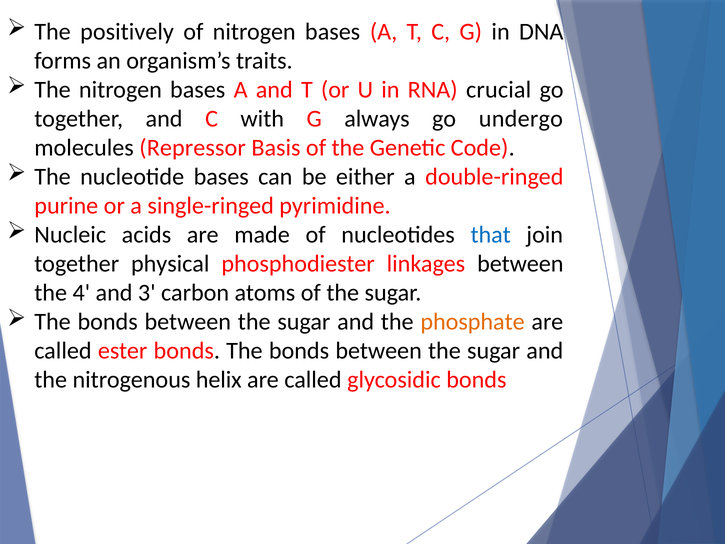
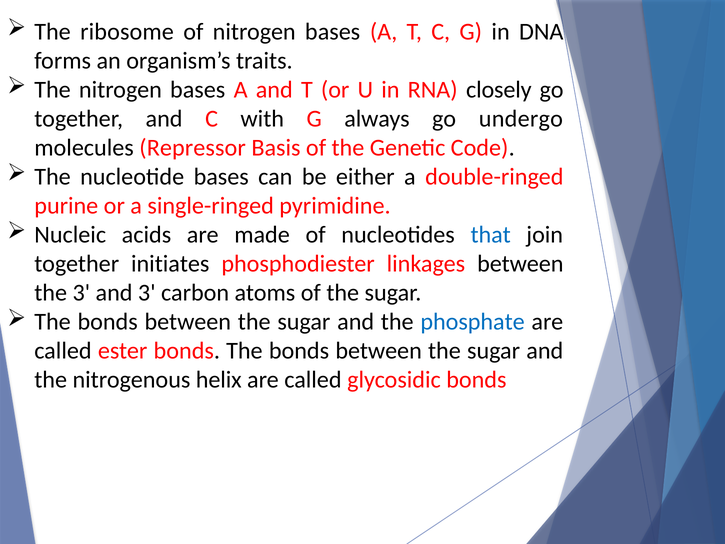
positively: positively -> ribosome
crucial: crucial -> closely
physical: physical -> initiates
the 4: 4 -> 3
phosphate colour: orange -> blue
